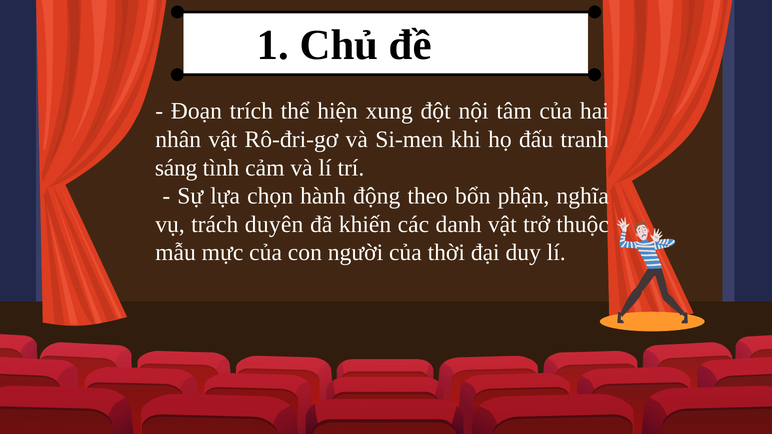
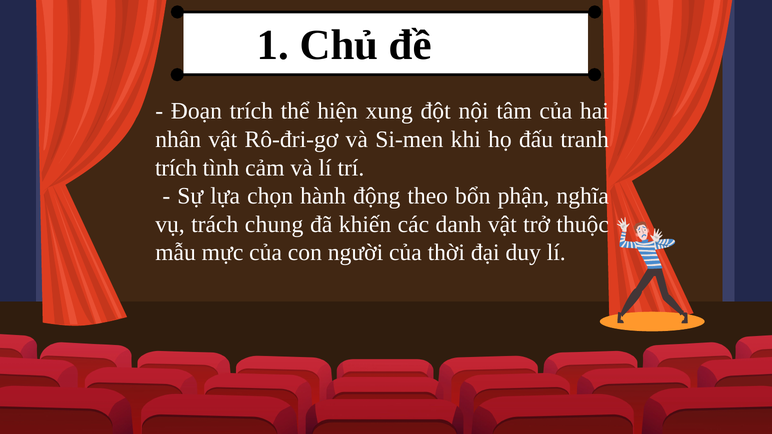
sáng at (176, 168): sáng -> trích
duyên: duyên -> chung
